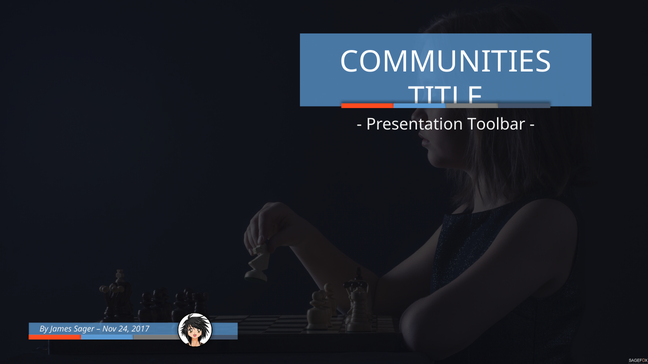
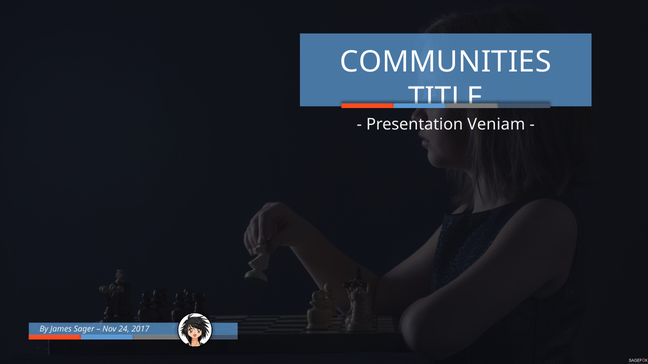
Toolbar: Toolbar -> Veniam
